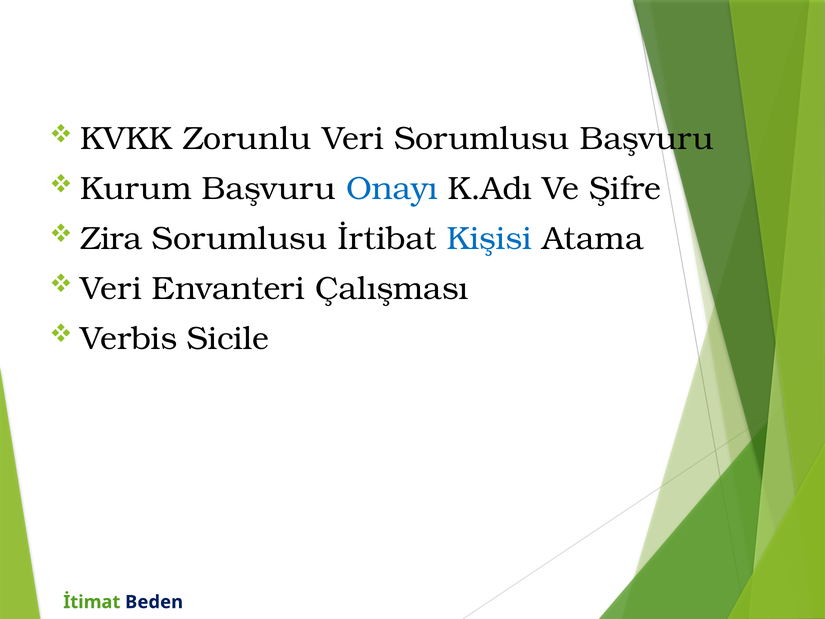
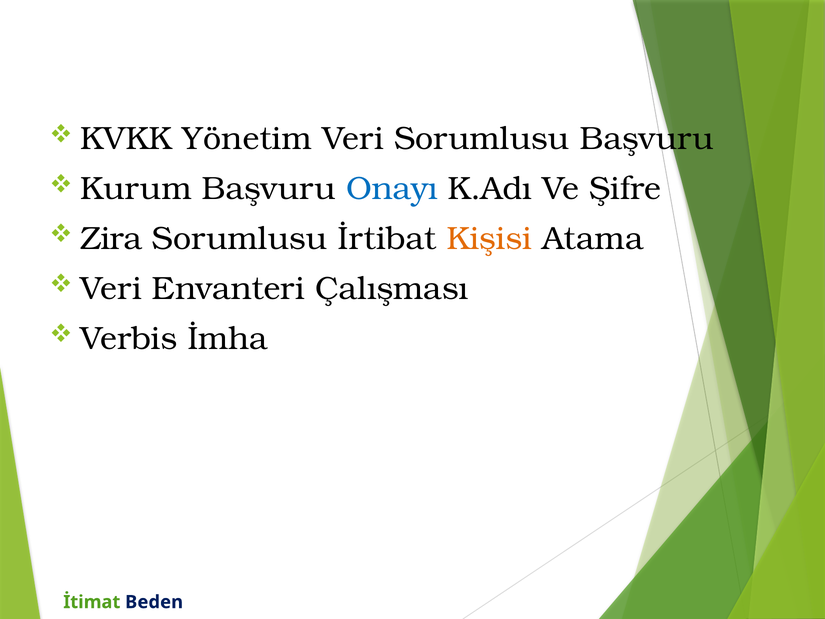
Zorunlu: Zorunlu -> Yönetim
Kişisi colour: blue -> orange
Sicile: Sicile -> İmha
